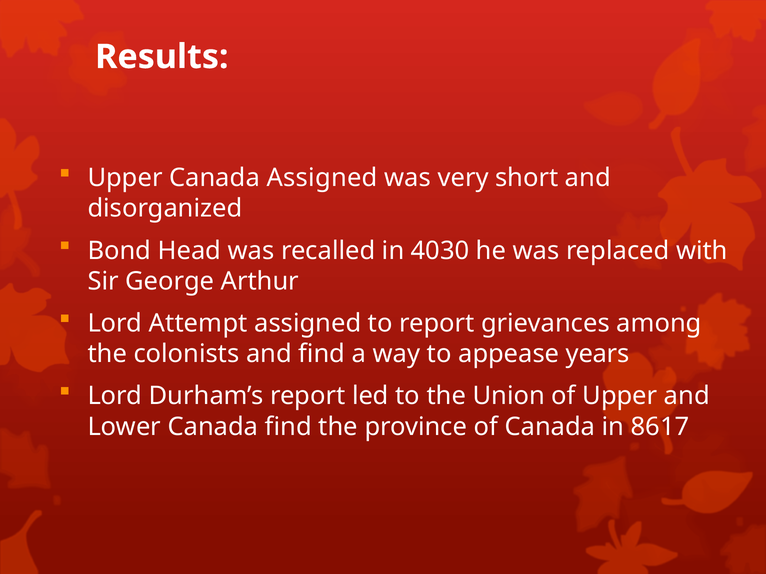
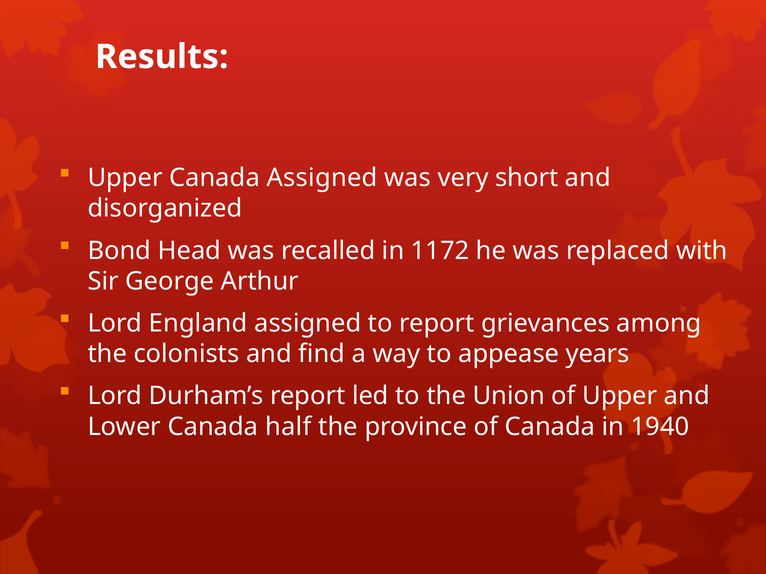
4030: 4030 -> 1172
Attempt: Attempt -> England
Canada find: find -> half
8617: 8617 -> 1940
